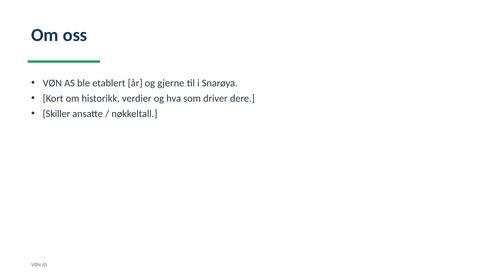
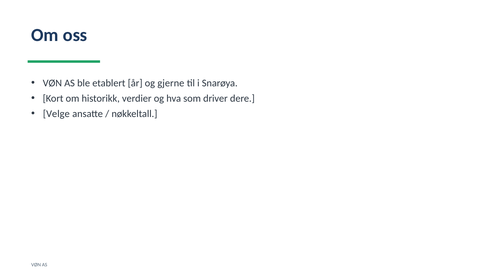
Skiller: Skiller -> Velge
